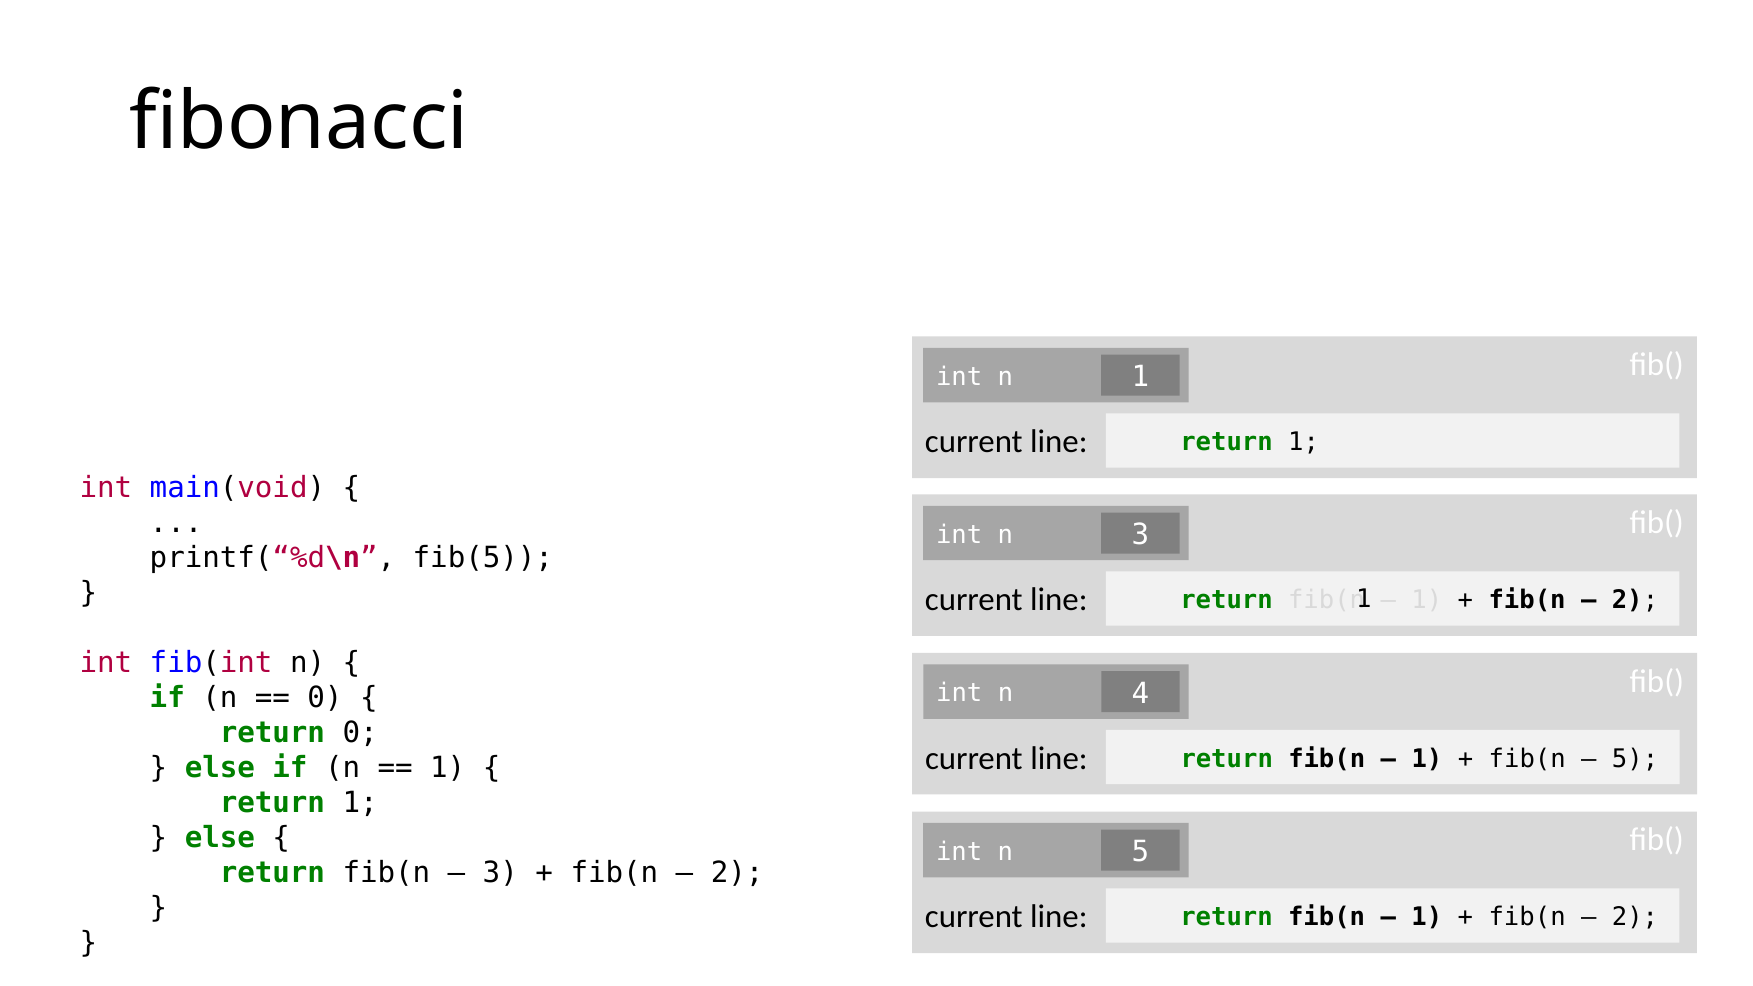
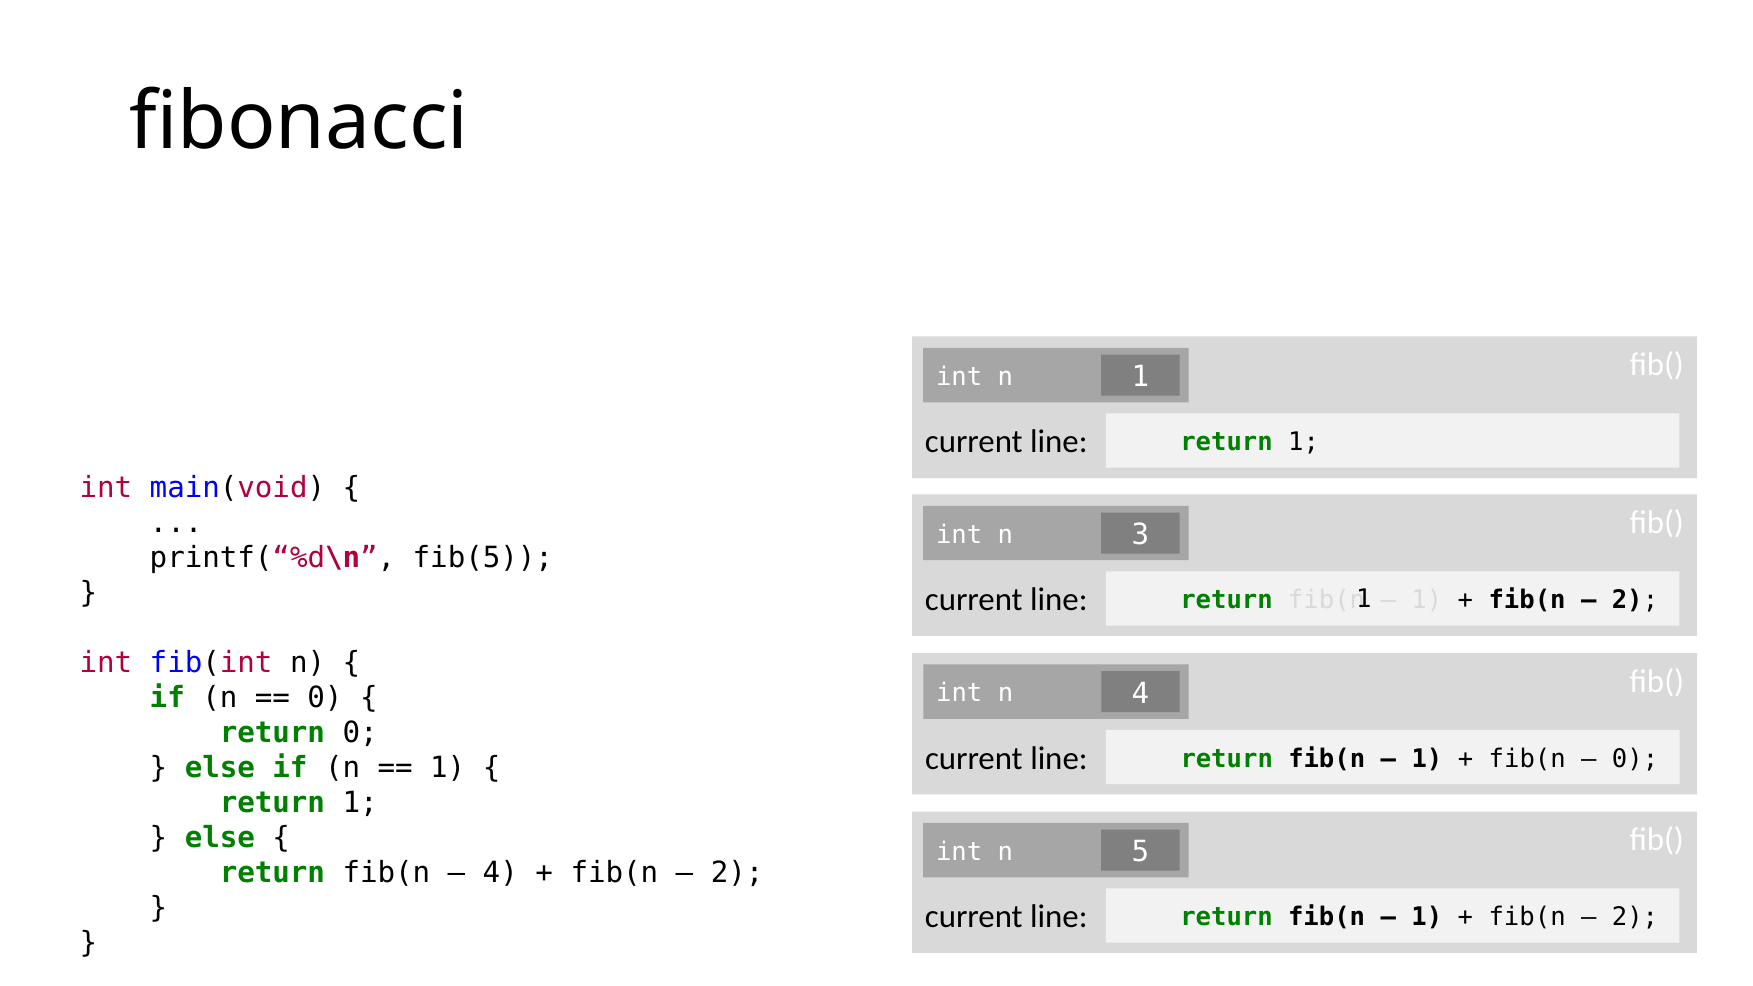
5 at (1635, 759): 5 -> 0
3 at (500, 873): 3 -> 4
